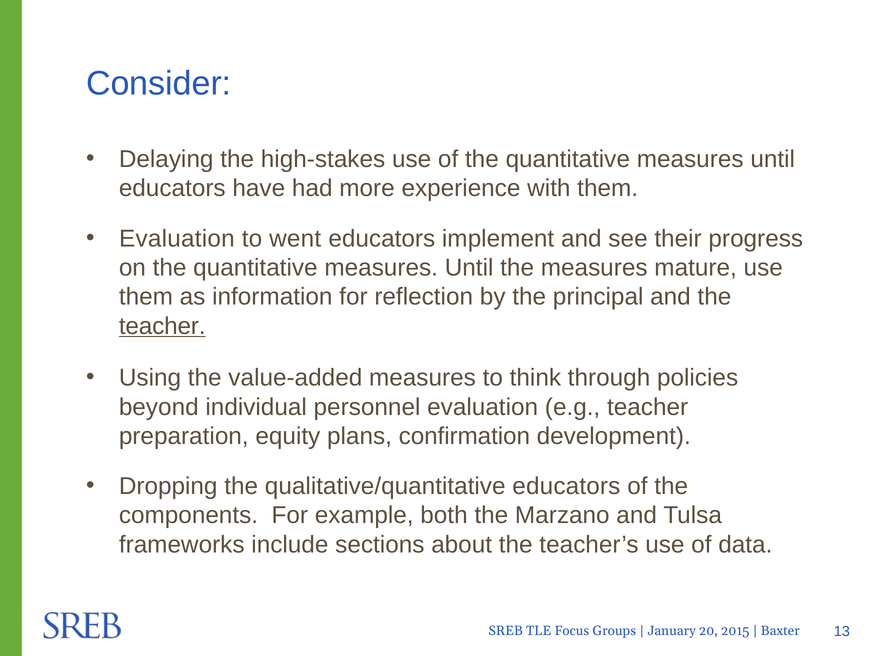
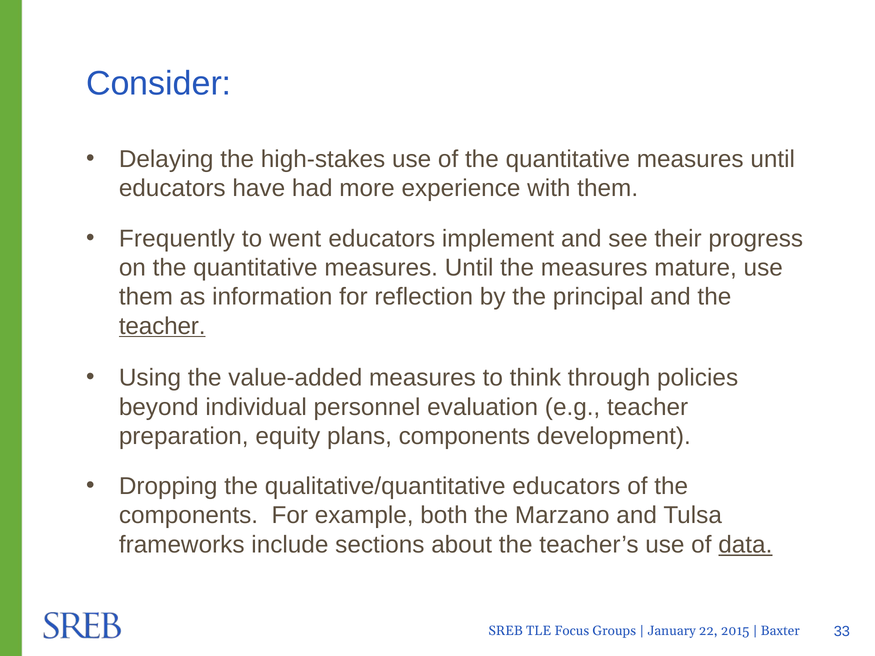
Evaluation at (177, 239): Evaluation -> Frequently
plans confirmation: confirmation -> components
data underline: none -> present
20: 20 -> 22
13: 13 -> 33
